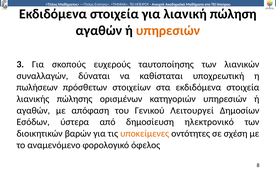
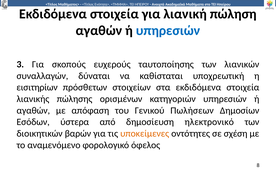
υπηρεσιών at (168, 31) colour: orange -> blue
πωλήσεων: πωλήσεων -> εισιτηρίων
Λειτουργεί: Λειτουργεί -> Πωλήσεων
